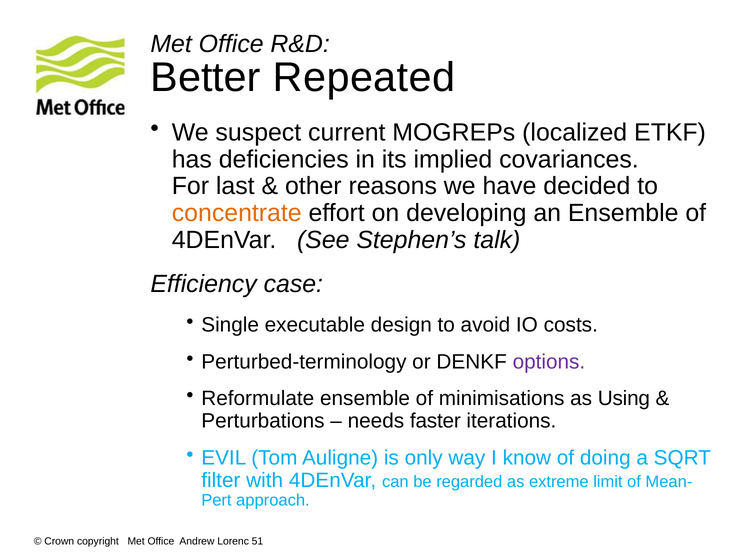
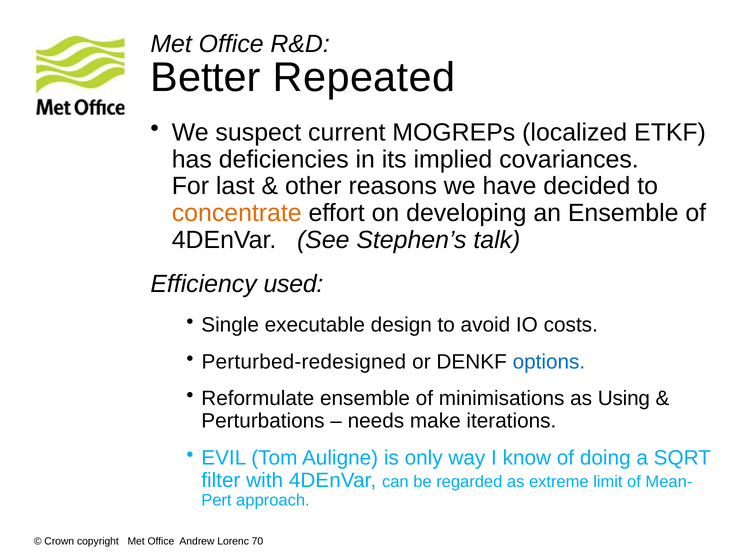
case: case -> used
Perturbed-terminology: Perturbed-terminology -> Perturbed-redesigned
options colour: purple -> blue
faster: faster -> make
51: 51 -> 70
